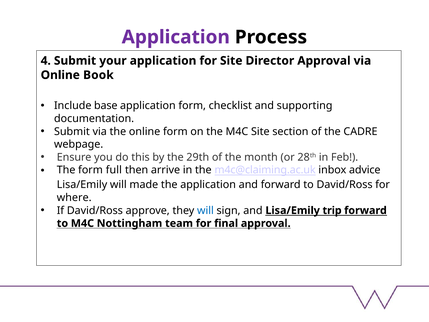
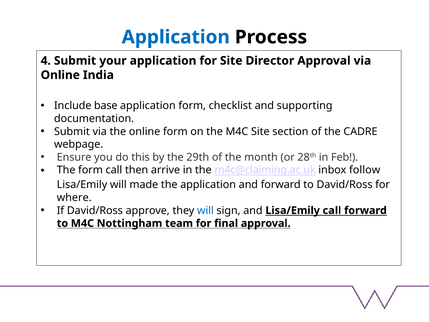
Application at (176, 37) colour: purple -> blue
Book: Book -> India
form full: full -> call
advice: advice -> follow
Lisa/Emily trip: trip -> call
